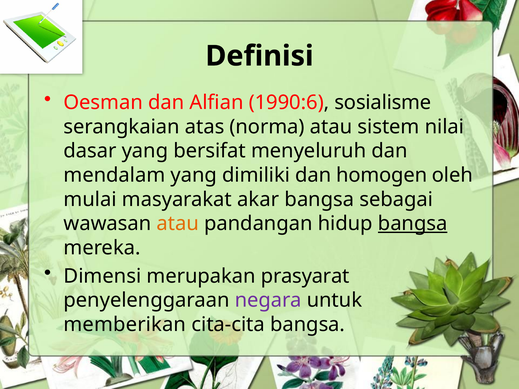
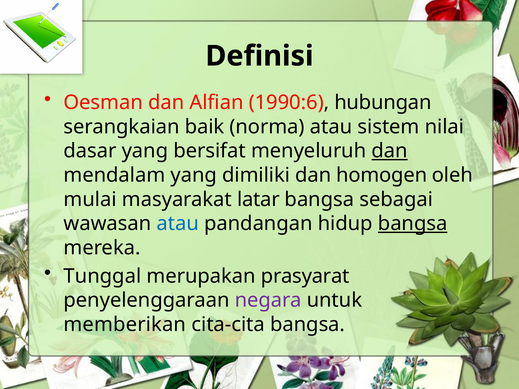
sosialisme: sosialisme -> hubungan
atas: atas -> baik
dan at (390, 151) underline: none -> present
akar: akar -> latar
atau at (178, 224) colour: orange -> blue
Dimensi: Dimensi -> Tunggal
